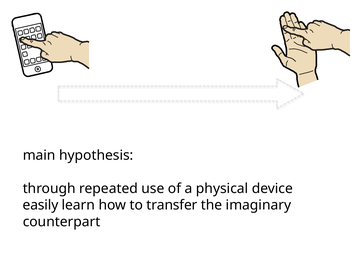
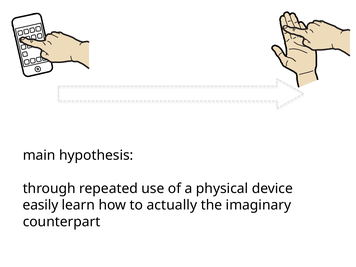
transfer: transfer -> actually
